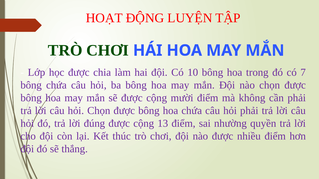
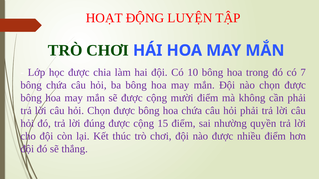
13: 13 -> 15
